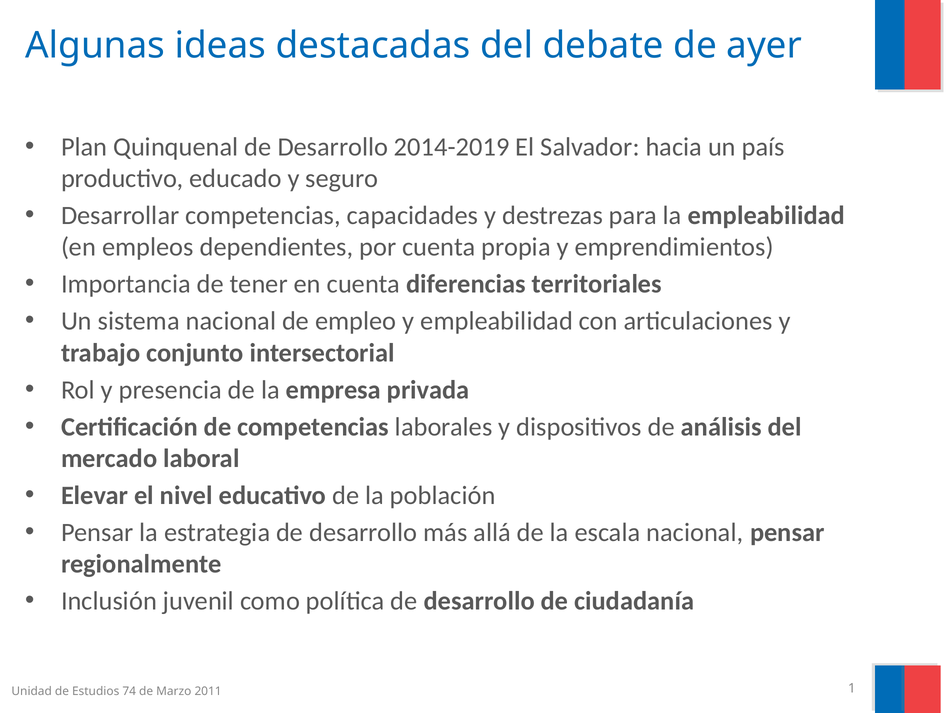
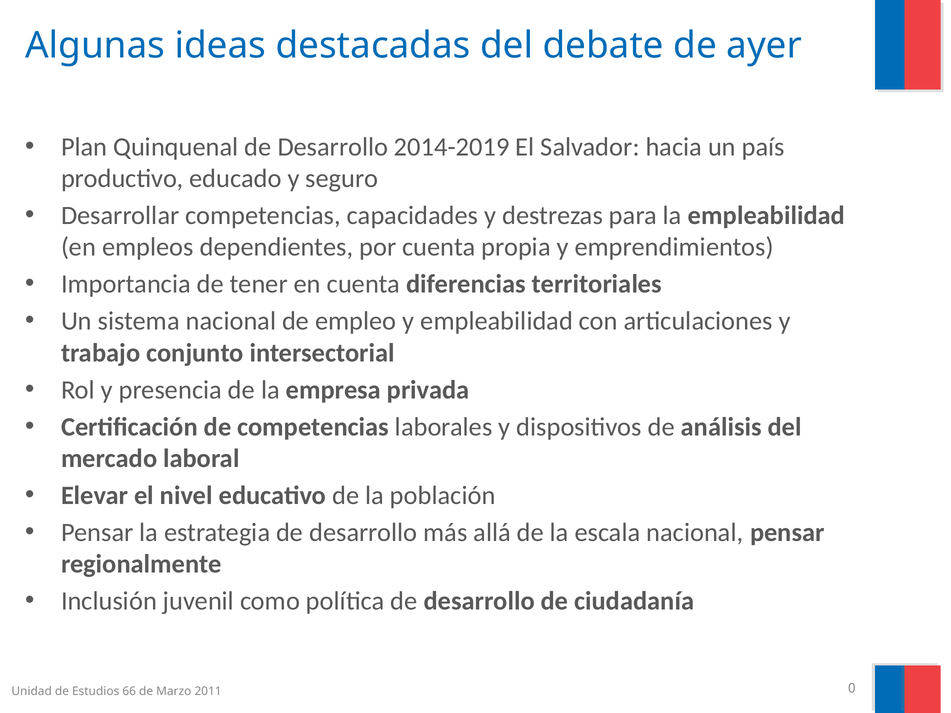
74: 74 -> 66
1: 1 -> 0
